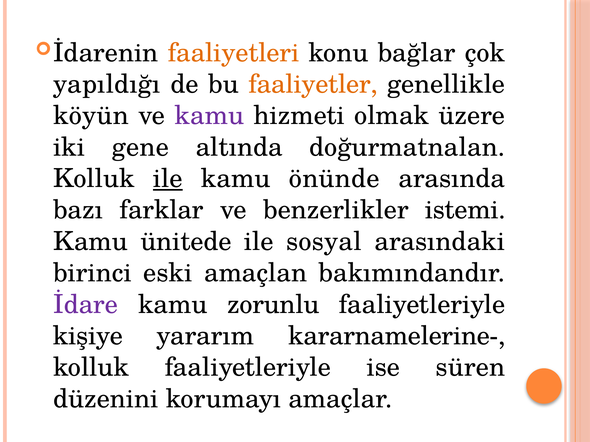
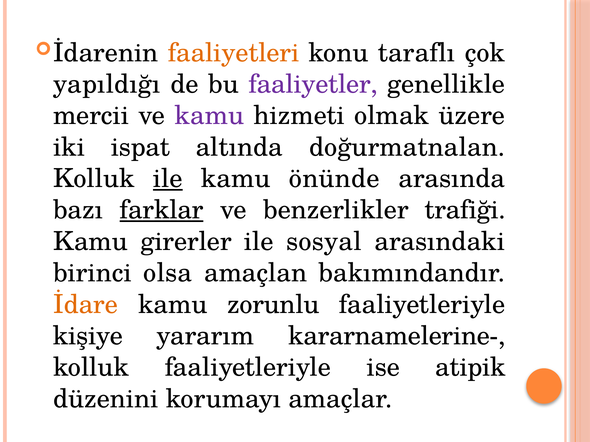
bağlar: bağlar -> taraflı
faaliyetler colour: orange -> purple
köyün: köyün -> mercii
gene: gene -> ispat
farklar underline: none -> present
istemi: istemi -> trafiği
ünitede: ünitede -> girerler
eski: eski -> olsa
İdare colour: purple -> orange
süren: süren -> atipik
